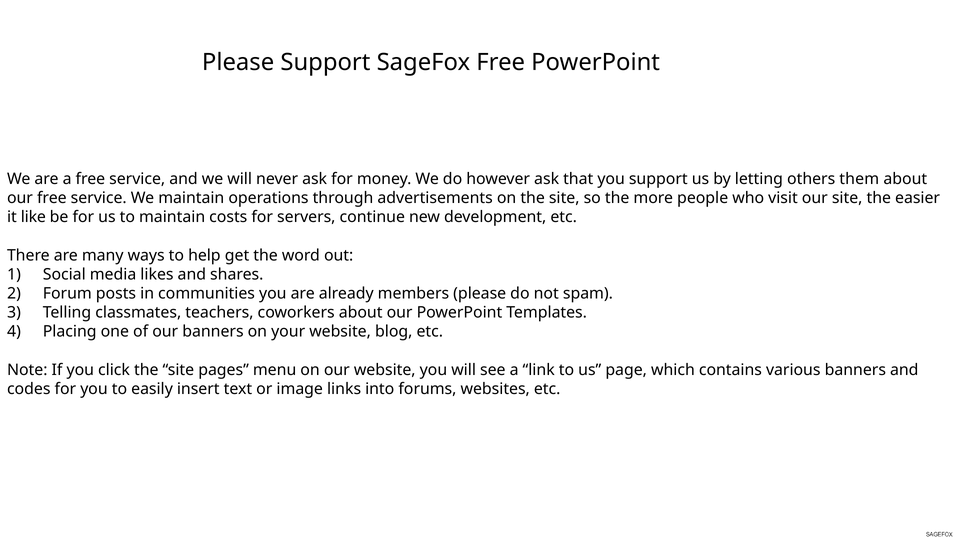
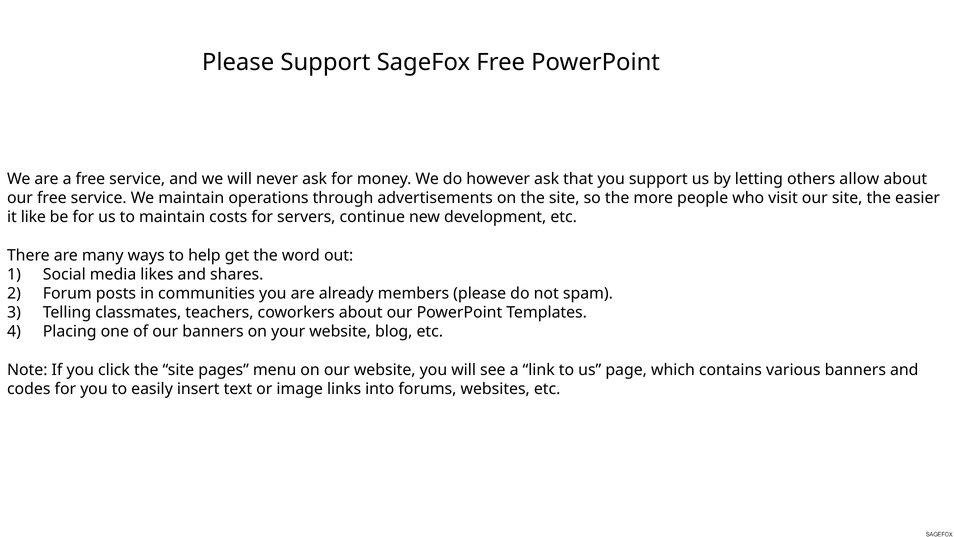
them: them -> allow
